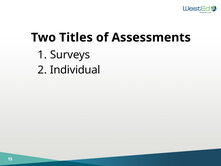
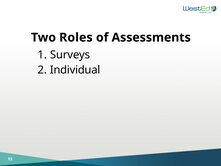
Titles: Titles -> Roles
